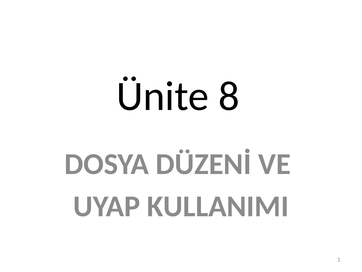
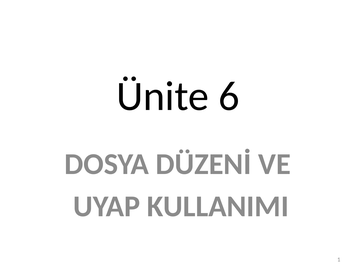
8: 8 -> 6
